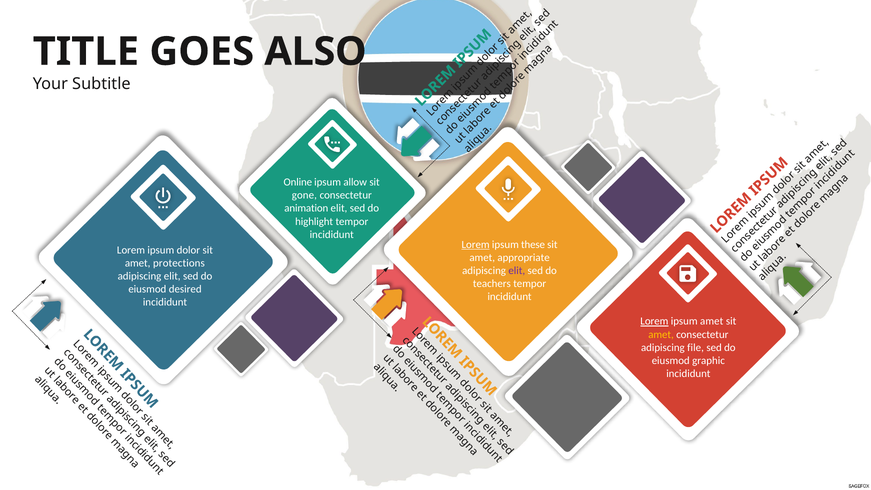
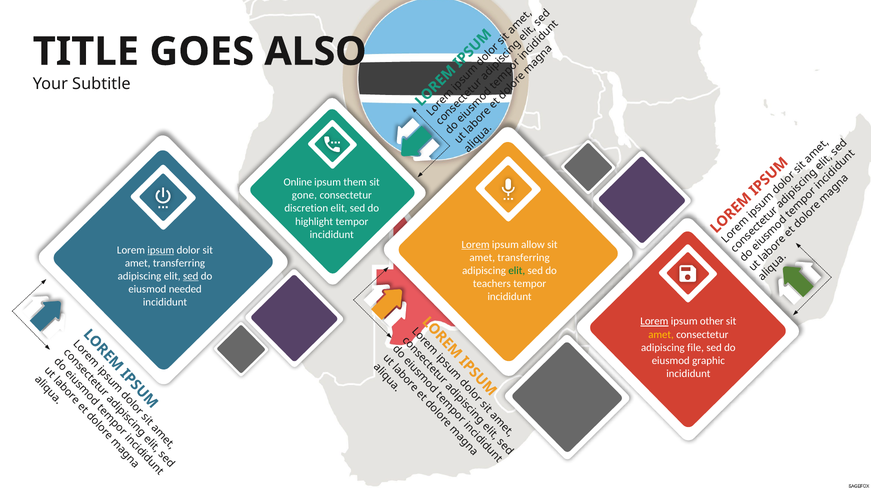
allow: allow -> them
animation: animation -> discretion
these: these -> allow
ipsum at (161, 250) underline: none -> present
appropriate at (524, 258): appropriate -> transferring
protections at (179, 263): protections -> transferring
elit at (517, 271) colour: purple -> green
sed at (191, 276) underline: none -> present
desired: desired -> needed
ipsum amet: amet -> other
